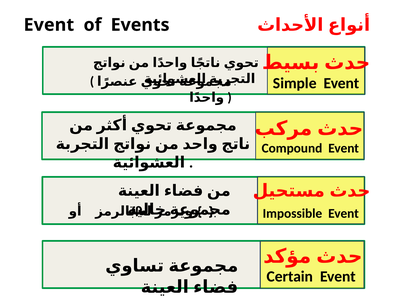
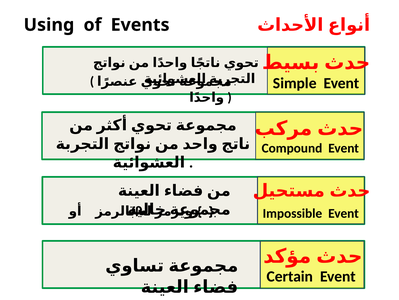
Event at (49, 25): Event -> Using
